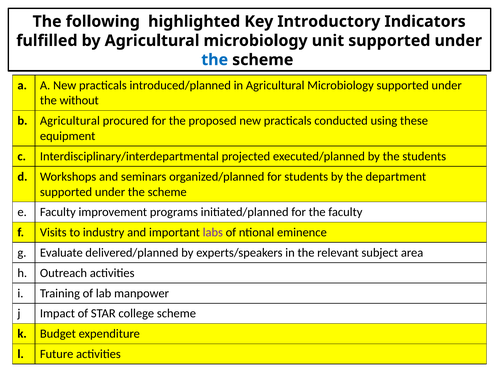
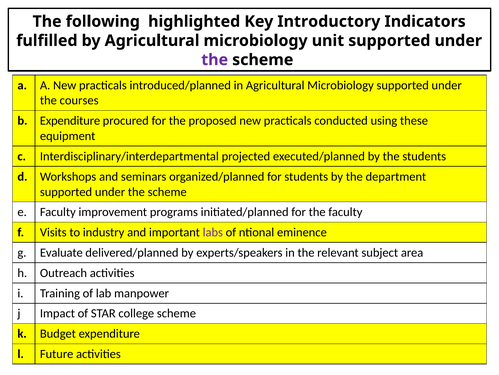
the at (215, 60) colour: blue -> purple
without: without -> courses
b Agricultural: Agricultural -> Expenditure
